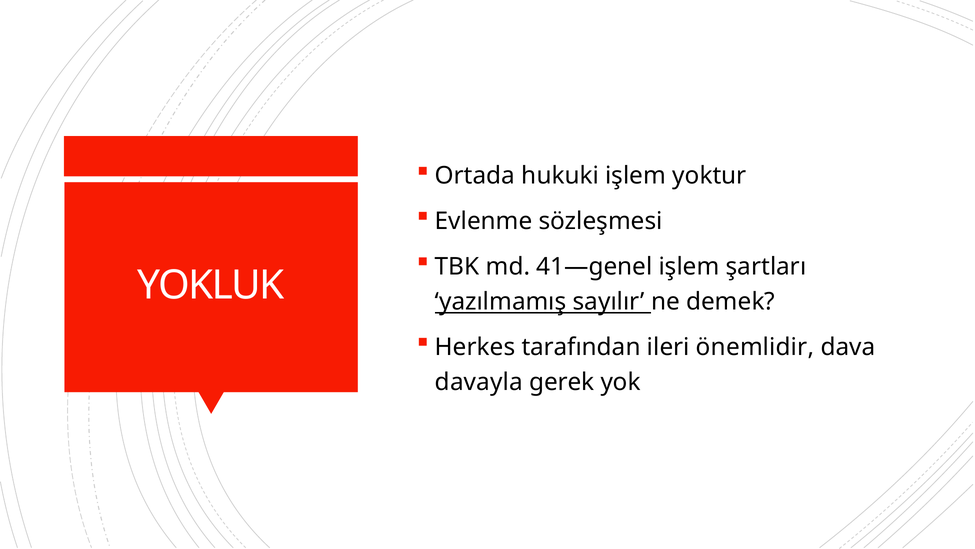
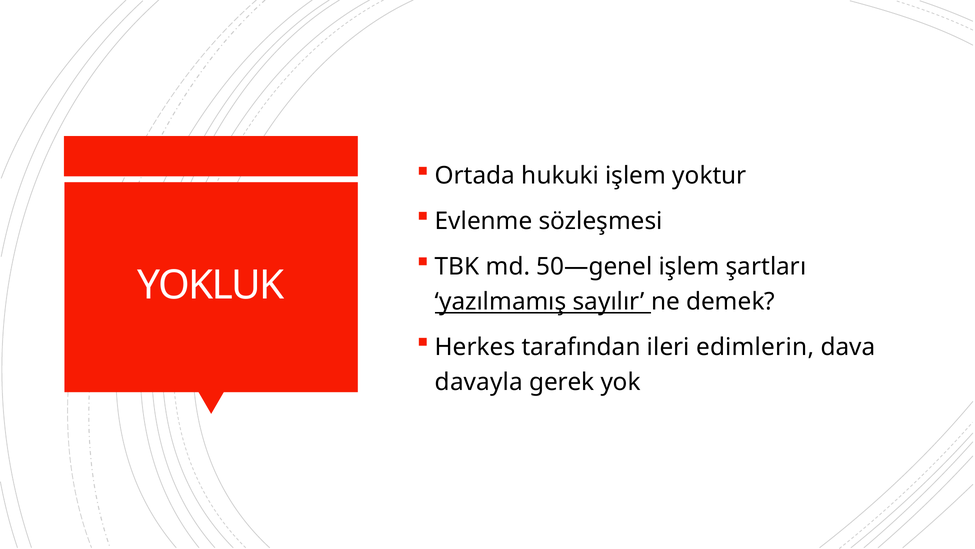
41—genel: 41—genel -> 50—genel
önemlidir: önemlidir -> edimlerin
